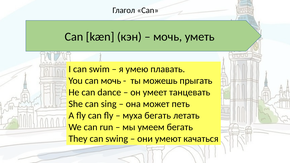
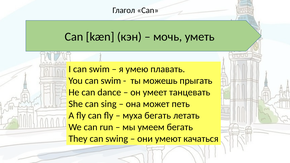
You can мочь: мочь -> swim
